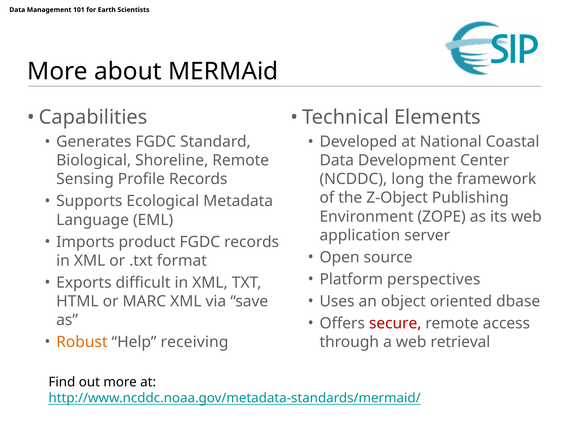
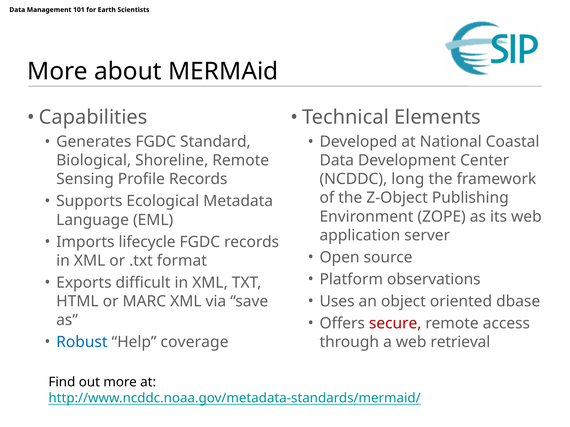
product: product -> lifecycle
perspectives: perspectives -> observations
Robust colour: orange -> blue
receiving: receiving -> coverage
